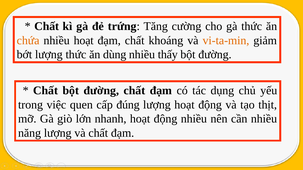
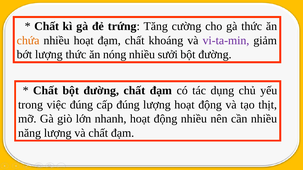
vi-ta-min colour: orange -> purple
dùng: dùng -> nóng
thấy: thấy -> sưởi
việc quen: quen -> đúng
